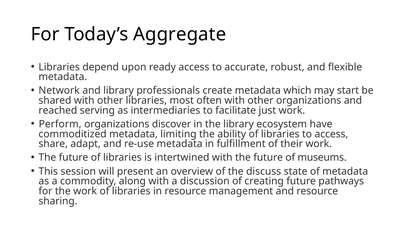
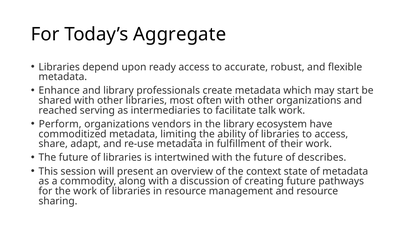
Network: Network -> Enhance
just: just -> talk
discover: discover -> vendors
museums: museums -> describes
discuss: discuss -> context
